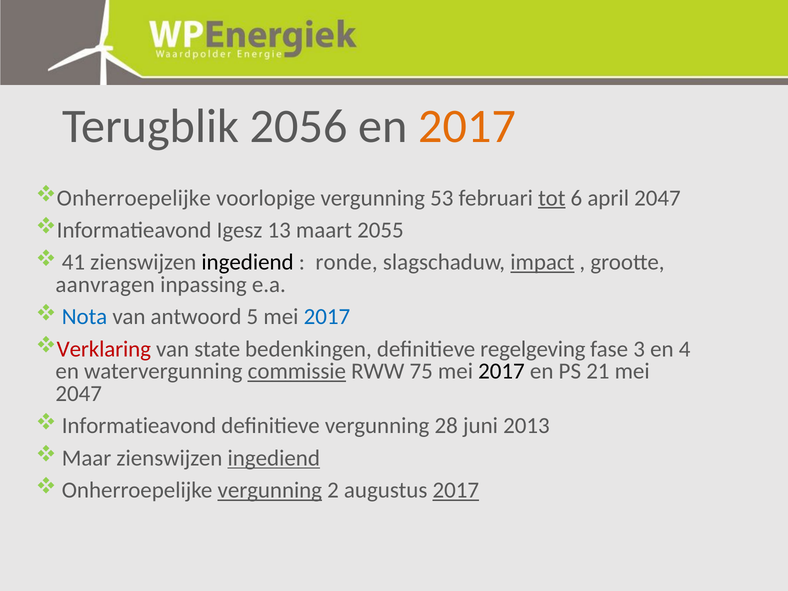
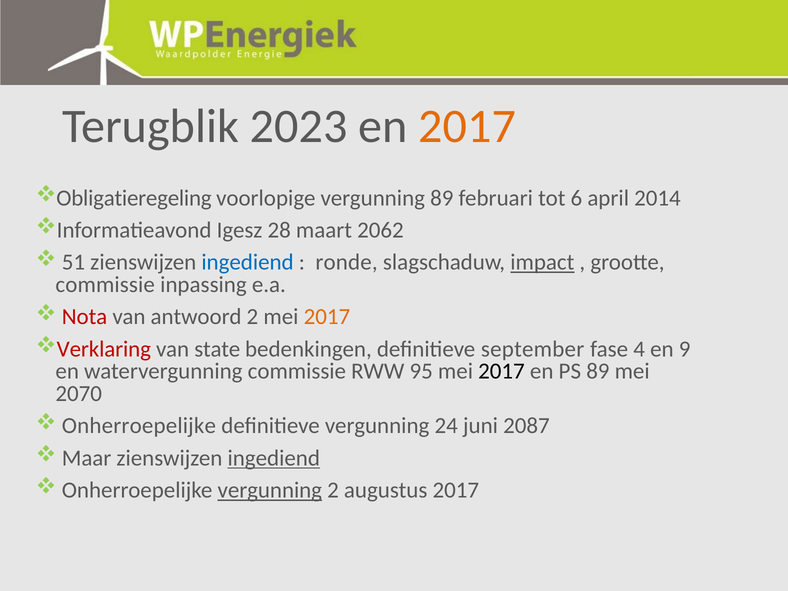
2056: 2056 -> 2023
Onherroepelijke at (134, 198): Onherroepelijke -> Obligatieregeling
vergunning 53: 53 -> 89
tot underline: present -> none
april 2047: 2047 -> 2014
13: 13 -> 28
2055: 2055 -> 2062
41: 41 -> 51
ingediend at (248, 262) colour: black -> blue
aanvragen at (105, 285): aanvragen -> commissie
Nota colour: blue -> red
antwoord 5: 5 -> 2
2017 at (327, 317) colour: blue -> orange
regelgeving: regelgeving -> september
3: 3 -> 4
4: 4 -> 9
commissie at (297, 371) underline: present -> none
75: 75 -> 95
PS 21: 21 -> 89
2047 at (79, 394): 2047 -> 2070
Informatieavond at (139, 426): Informatieavond -> Onherroepelijke
28: 28 -> 24
2013: 2013 -> 2087
2017 at (456, 490) underline: present -> none
